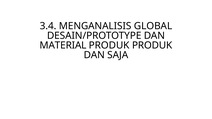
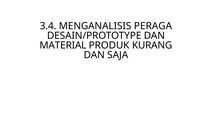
GLOBAL: GLOBAL -> PERAGA
PRODUK PRODUK: PRODUK -> KURANG
